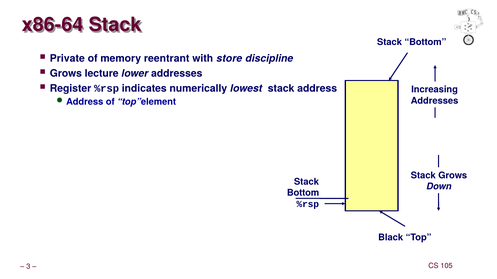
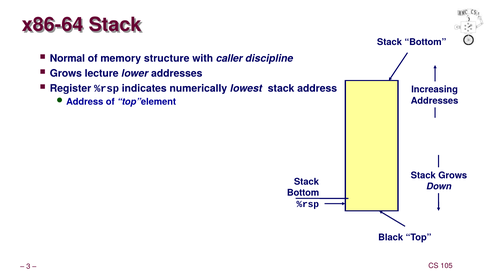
Private: Private -> Normal
reentrant: reentrant -> structure
store: store -> caller
